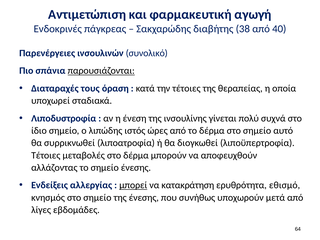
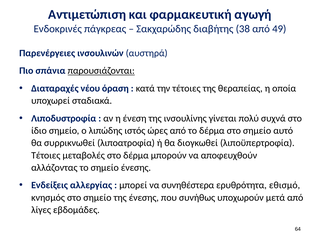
40: 40 -> 49
συνολικό: συνολικό -> αυστηρά
τους: τους -> νέου
μπορεί underline: present -> none
κατακράτηση: κατακράτηση -> συνηθέστερα
